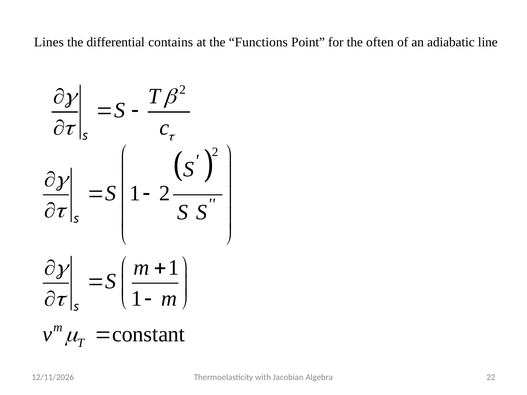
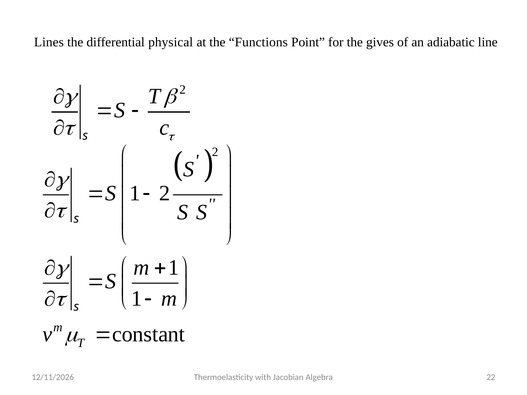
contains: contains -> physical
often: often -> gives
